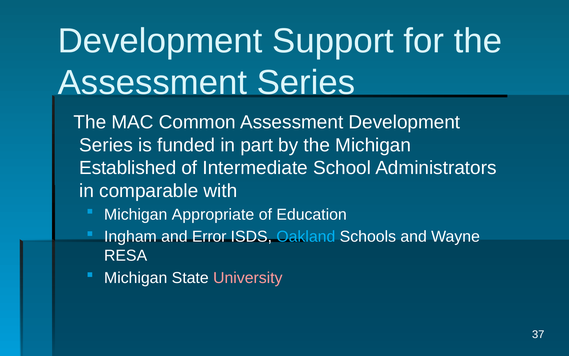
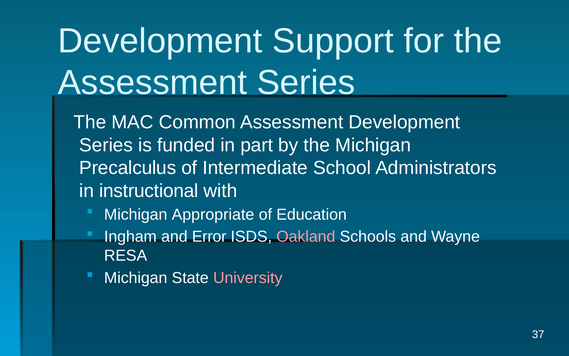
Established: Established -> Precalculus
comparable: comparable -> instructional
Oakland colour: light blue -> pink
